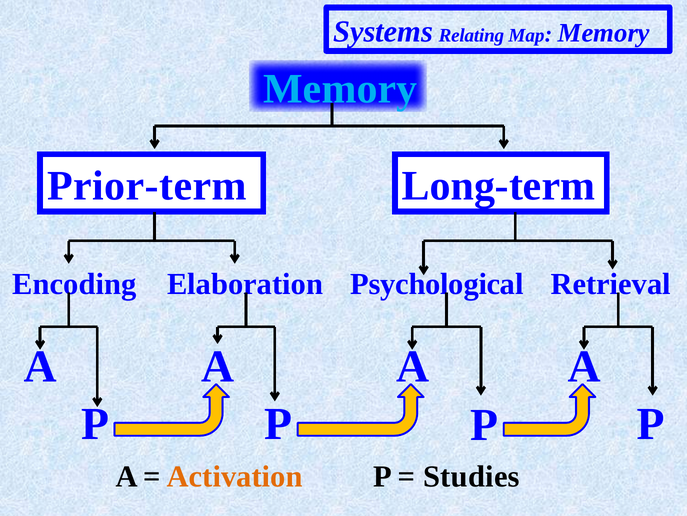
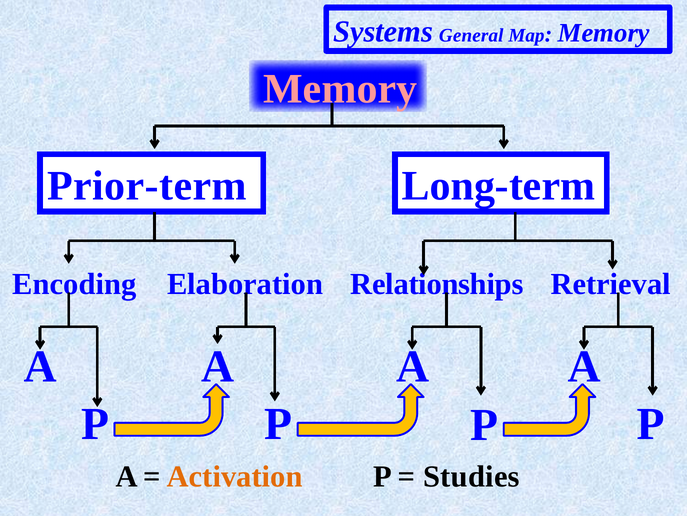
Relating: Relating -> General
Memory at (340, 89) colour: light blue -> pink
Psychological: Psychological -> Relationships
